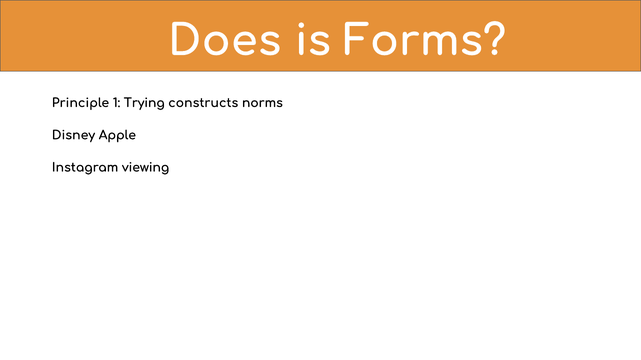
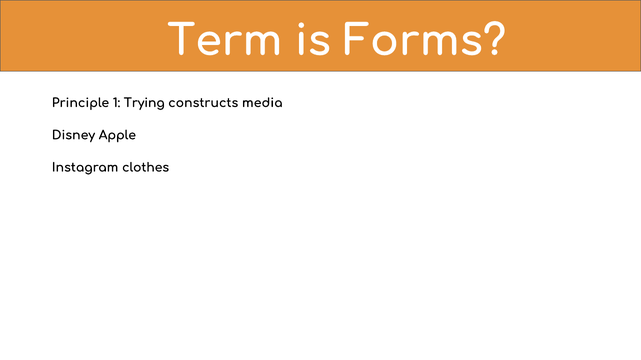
Does: Does -> Term
norms: norms -> media
viewing: viewing -> clothes
